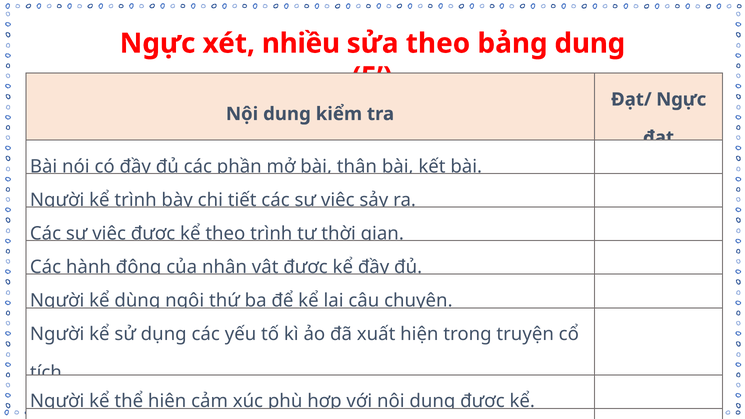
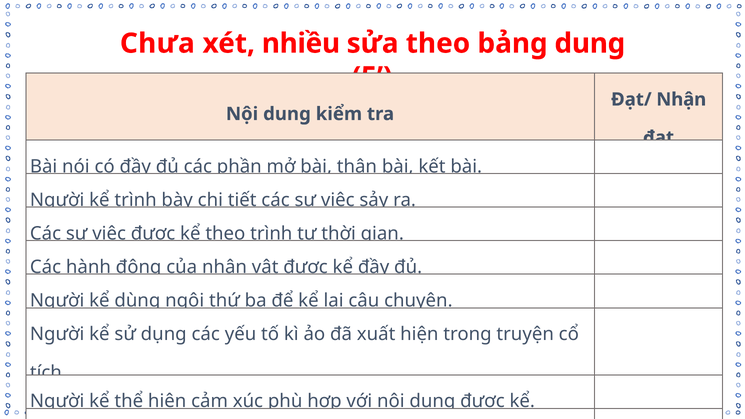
Ngực at (157, 43): Ngực -> Chưa
Đạt/ Ngực: Ngực -> Nhận
